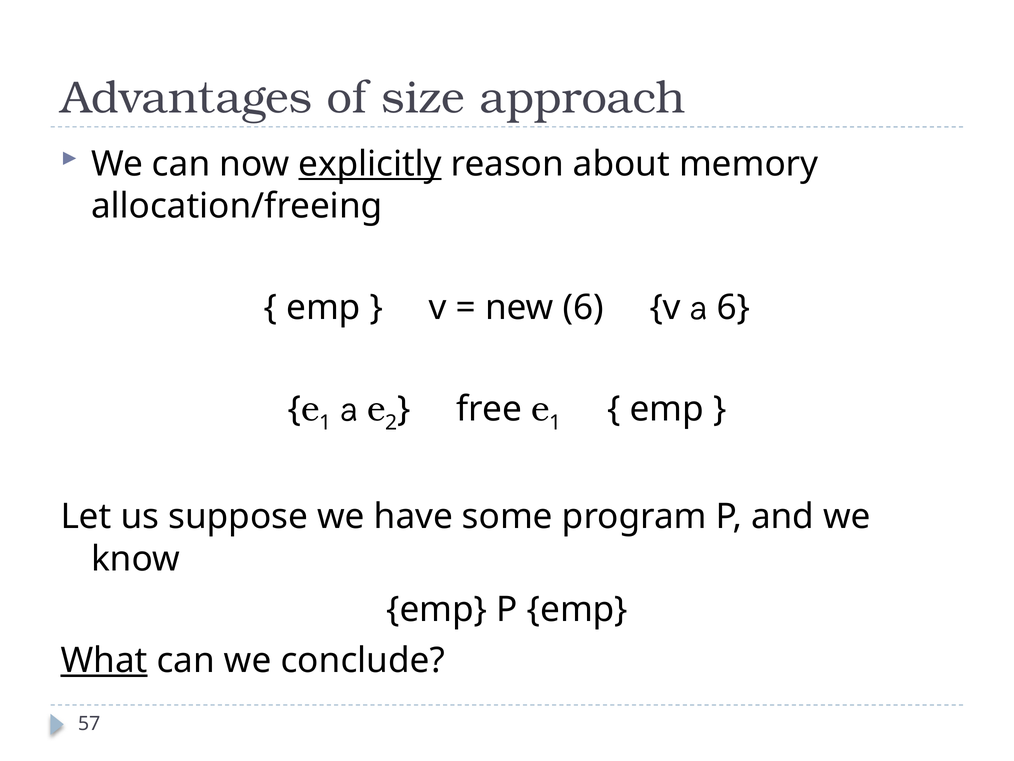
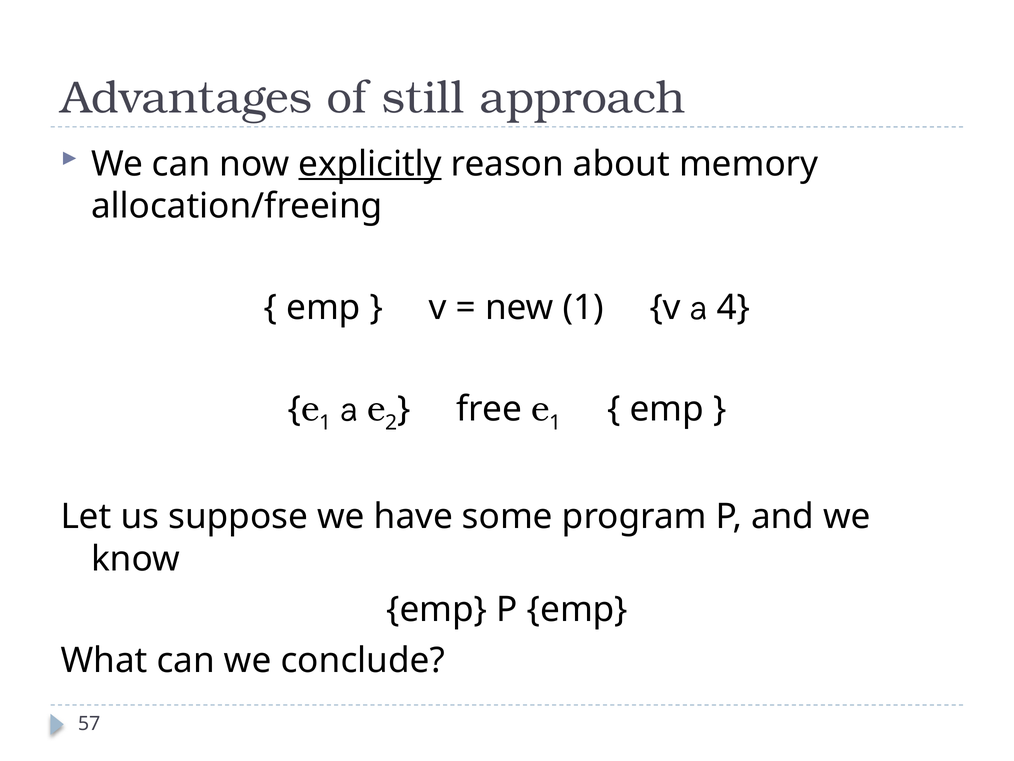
size: size -> still
new 6: 6 -> 1
6 at (733, 307): 6 -> 4
What underline: present -> none
